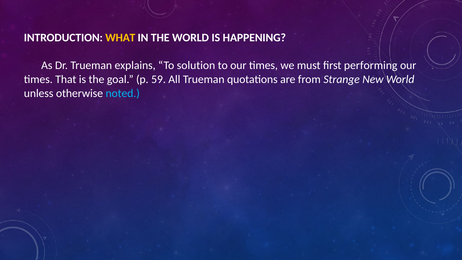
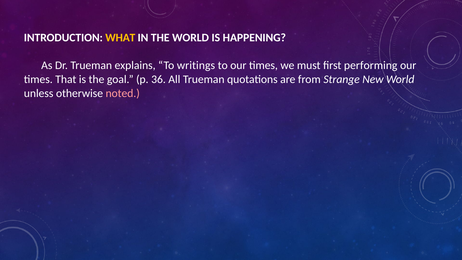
solution: solution -> writings
59: 59 -> 36
noted colour: light blue -> pink
